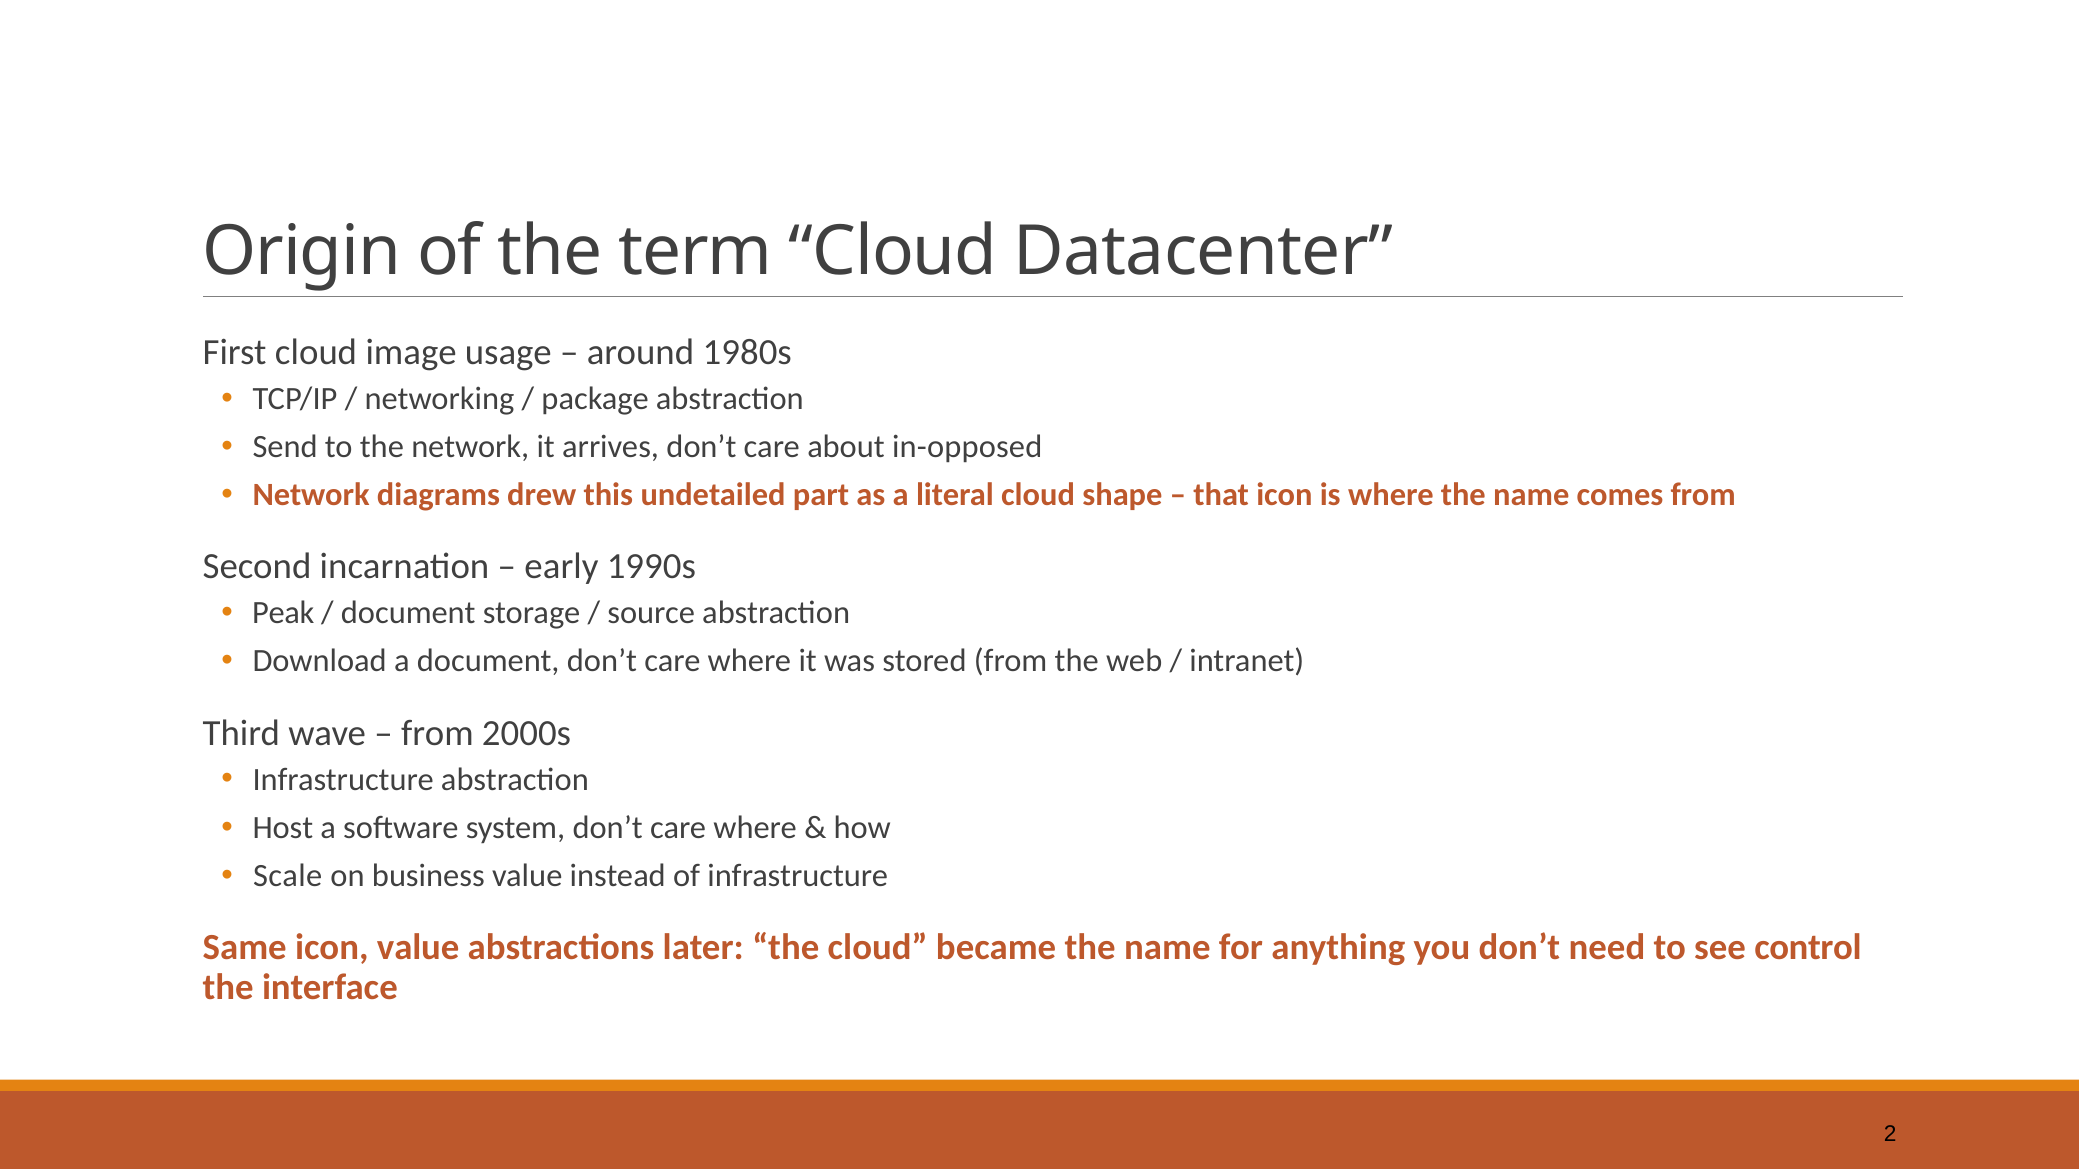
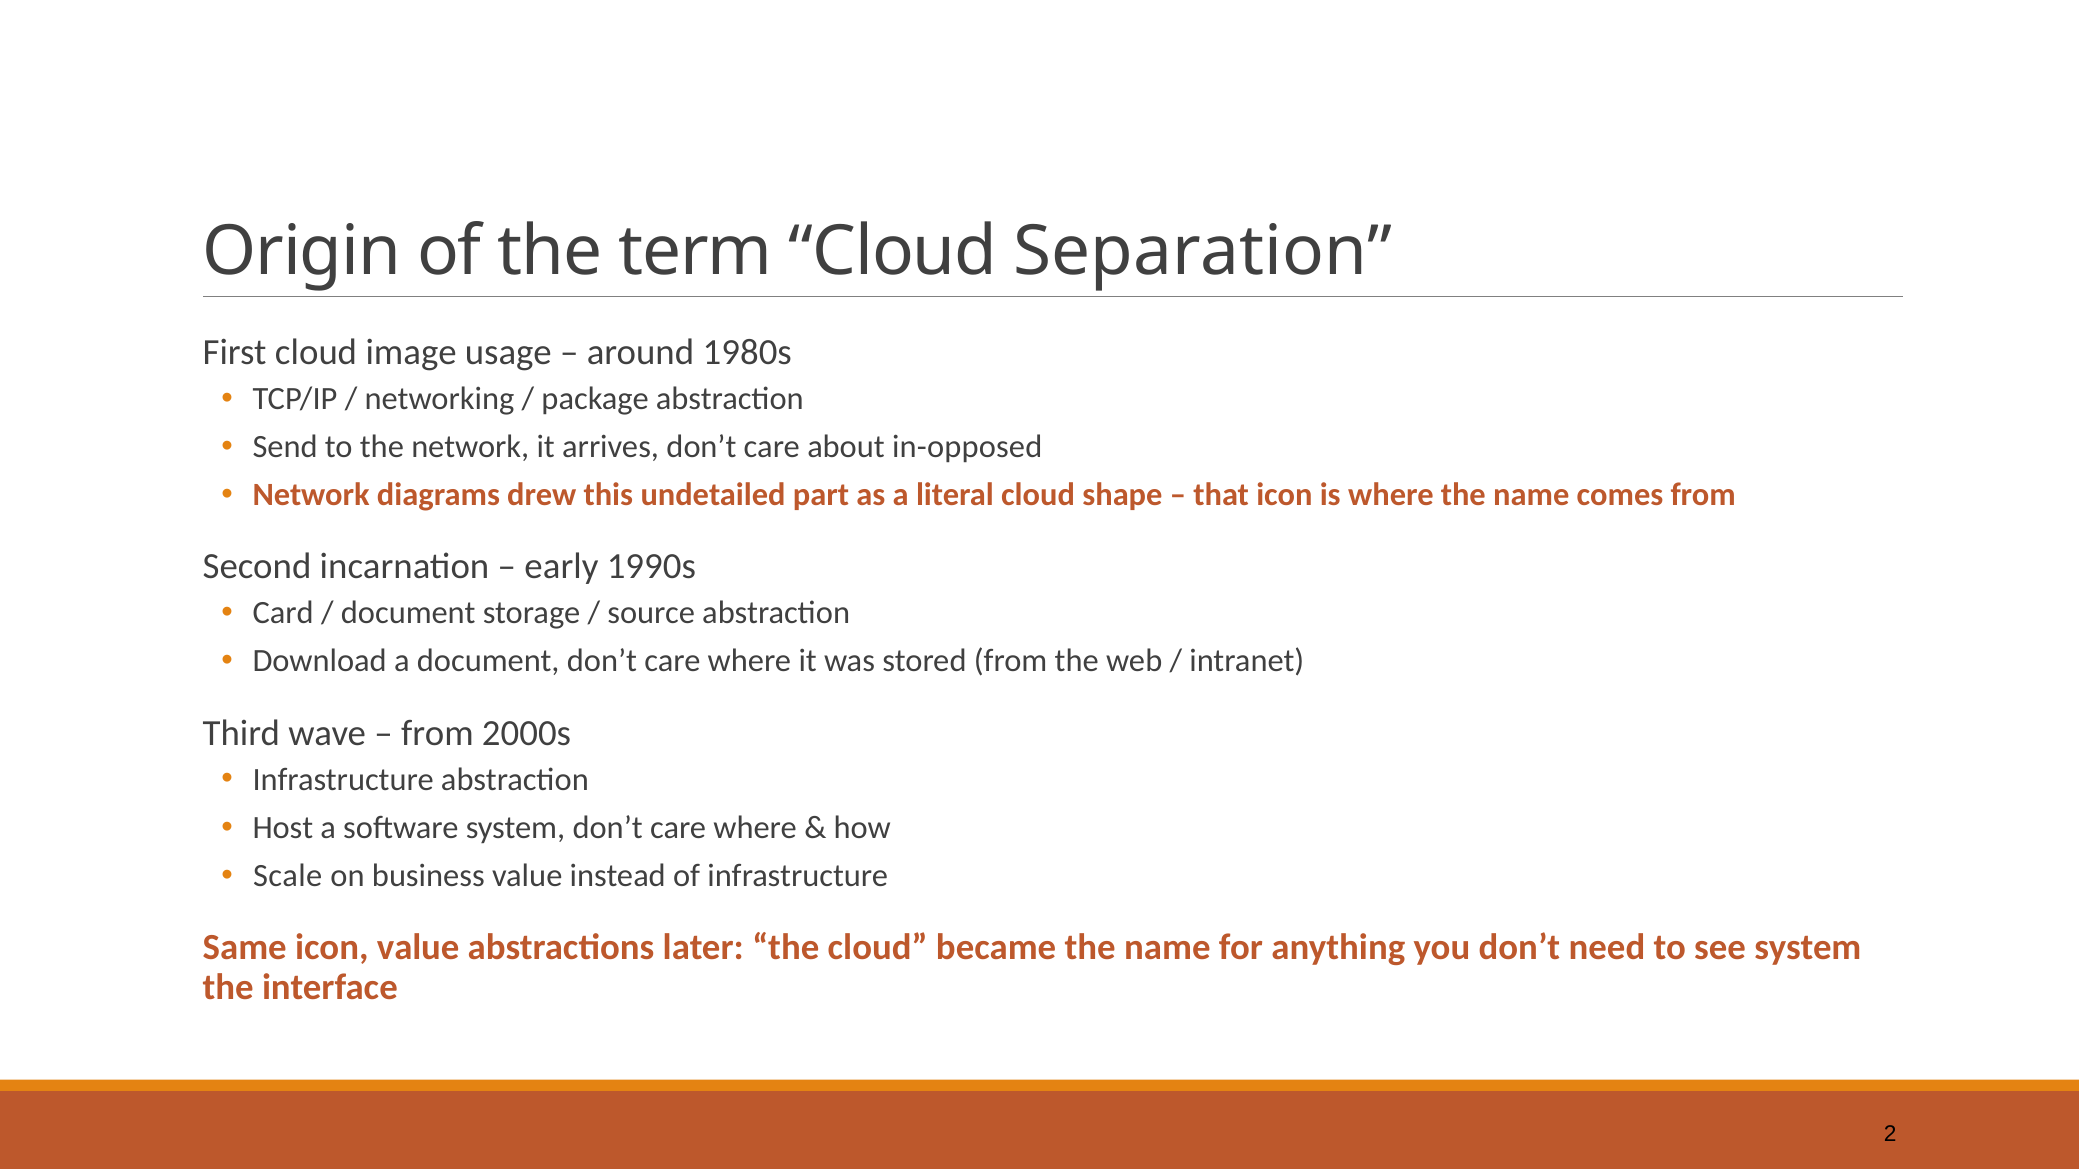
Datacenter: Datacenter -> Separation
Peak: Peak -> Card
see control: control -> system
